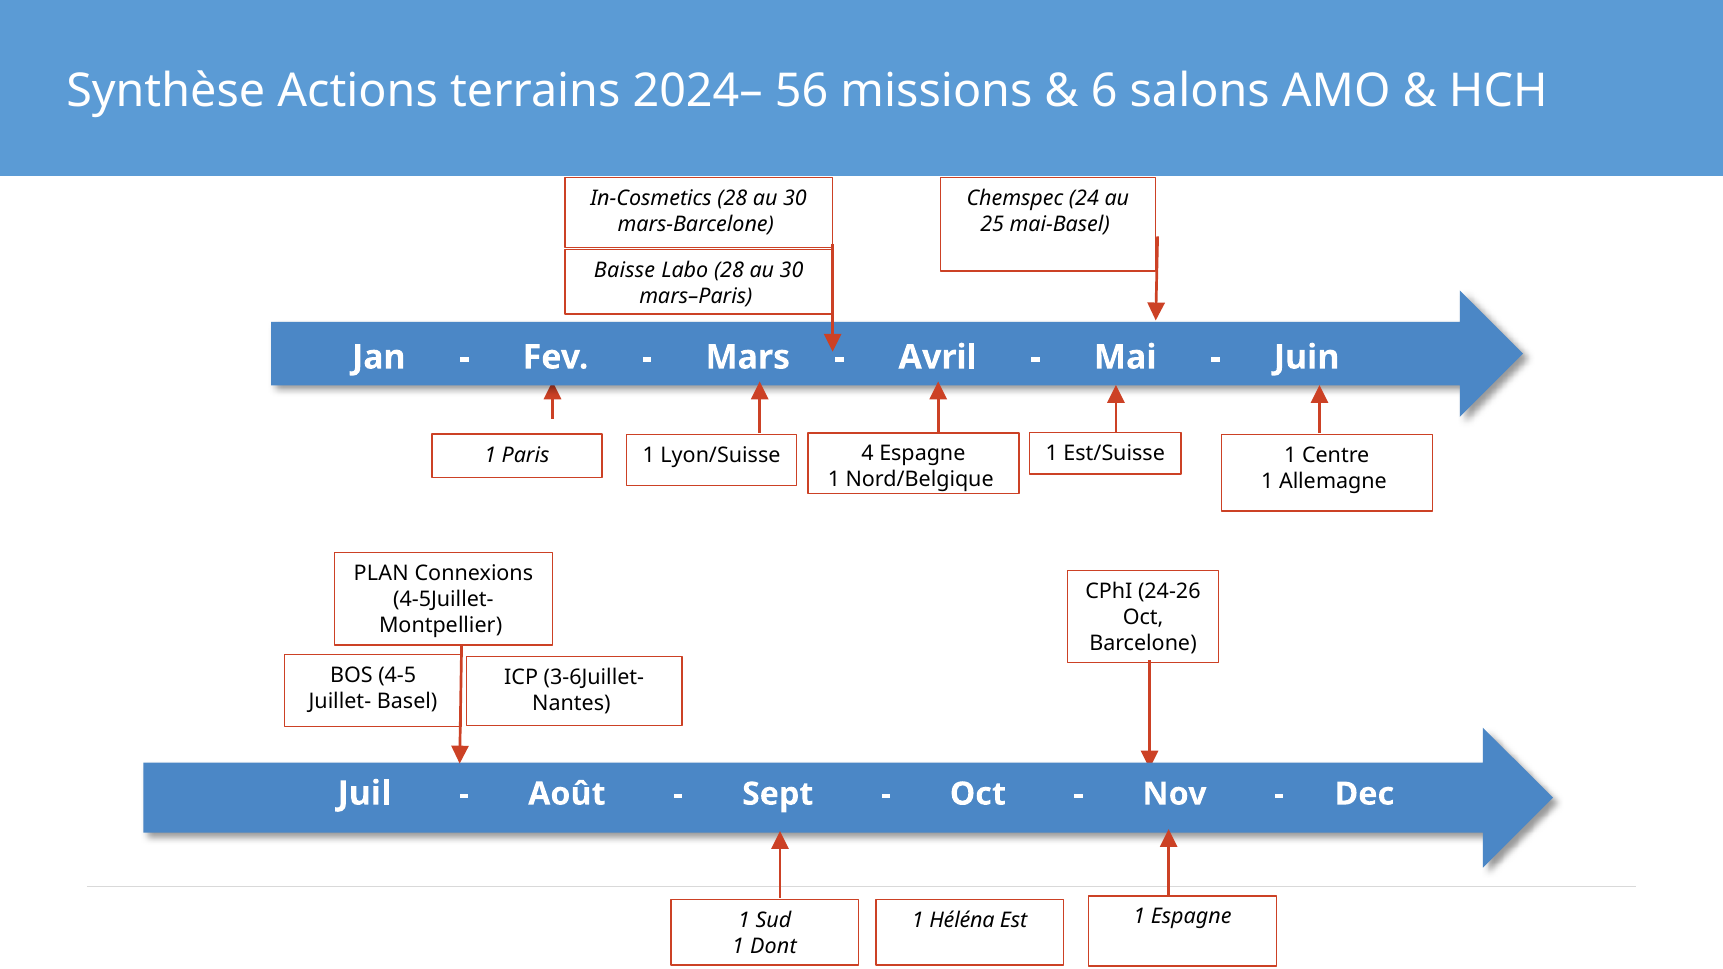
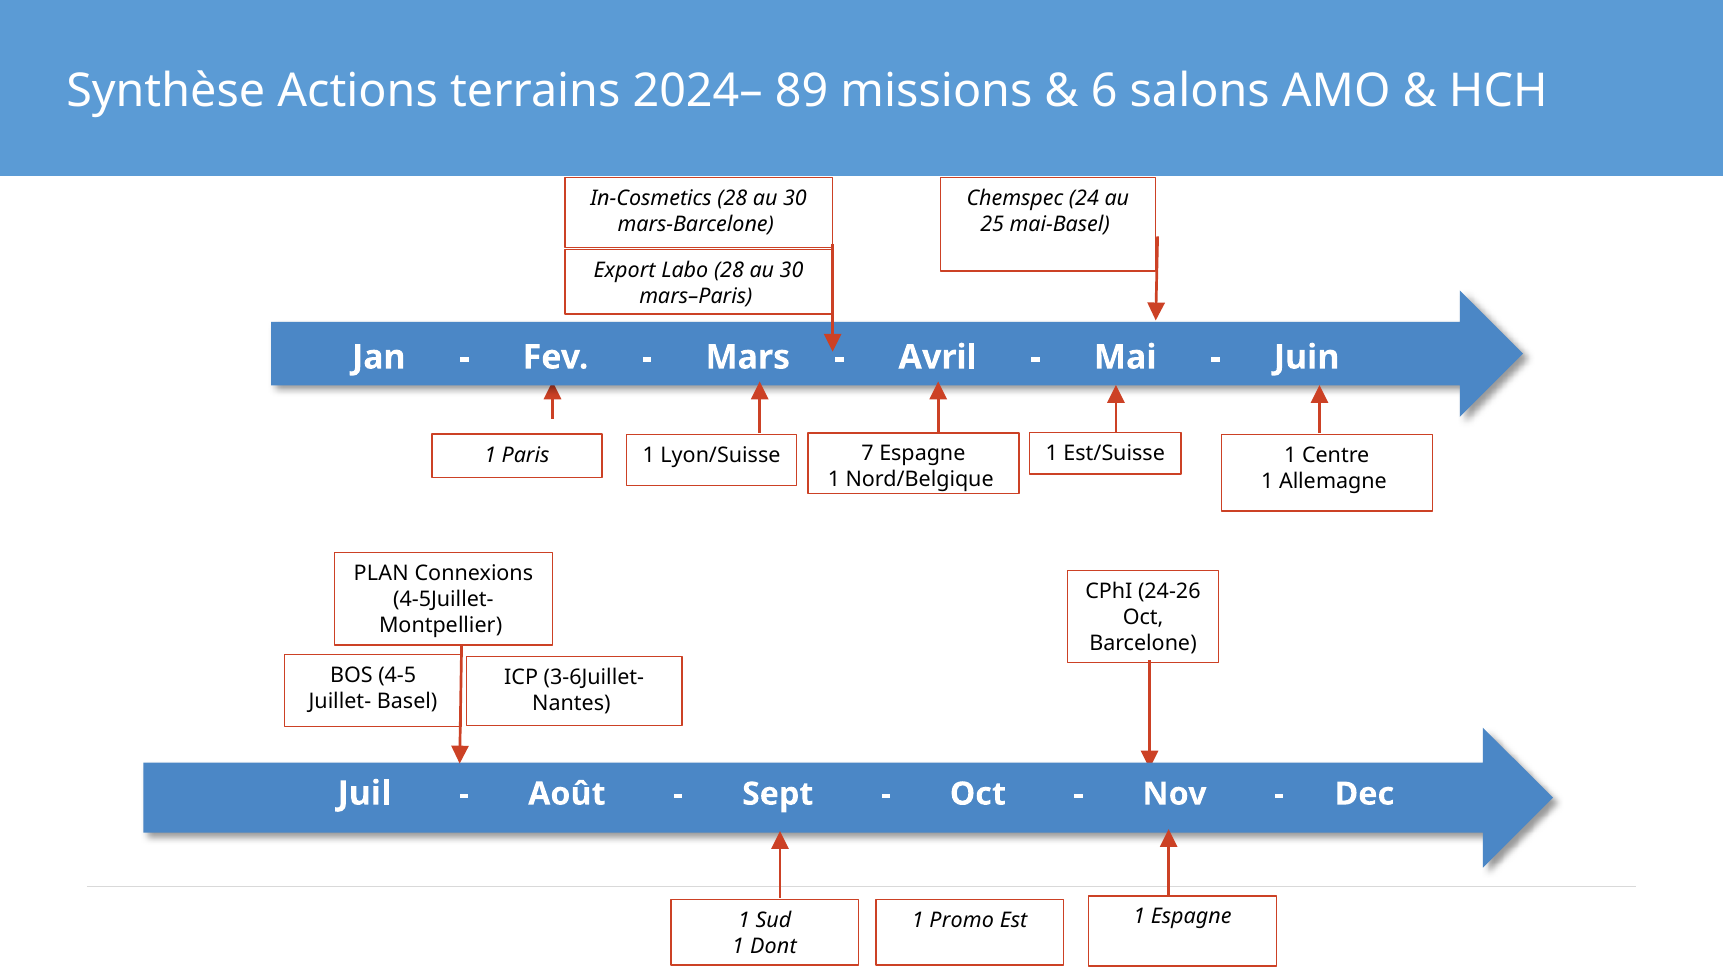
56: 56 -> 89
Baisse: Baisse -> Export
4: 4 -> 7
Héléna: Héléna -> Promo
